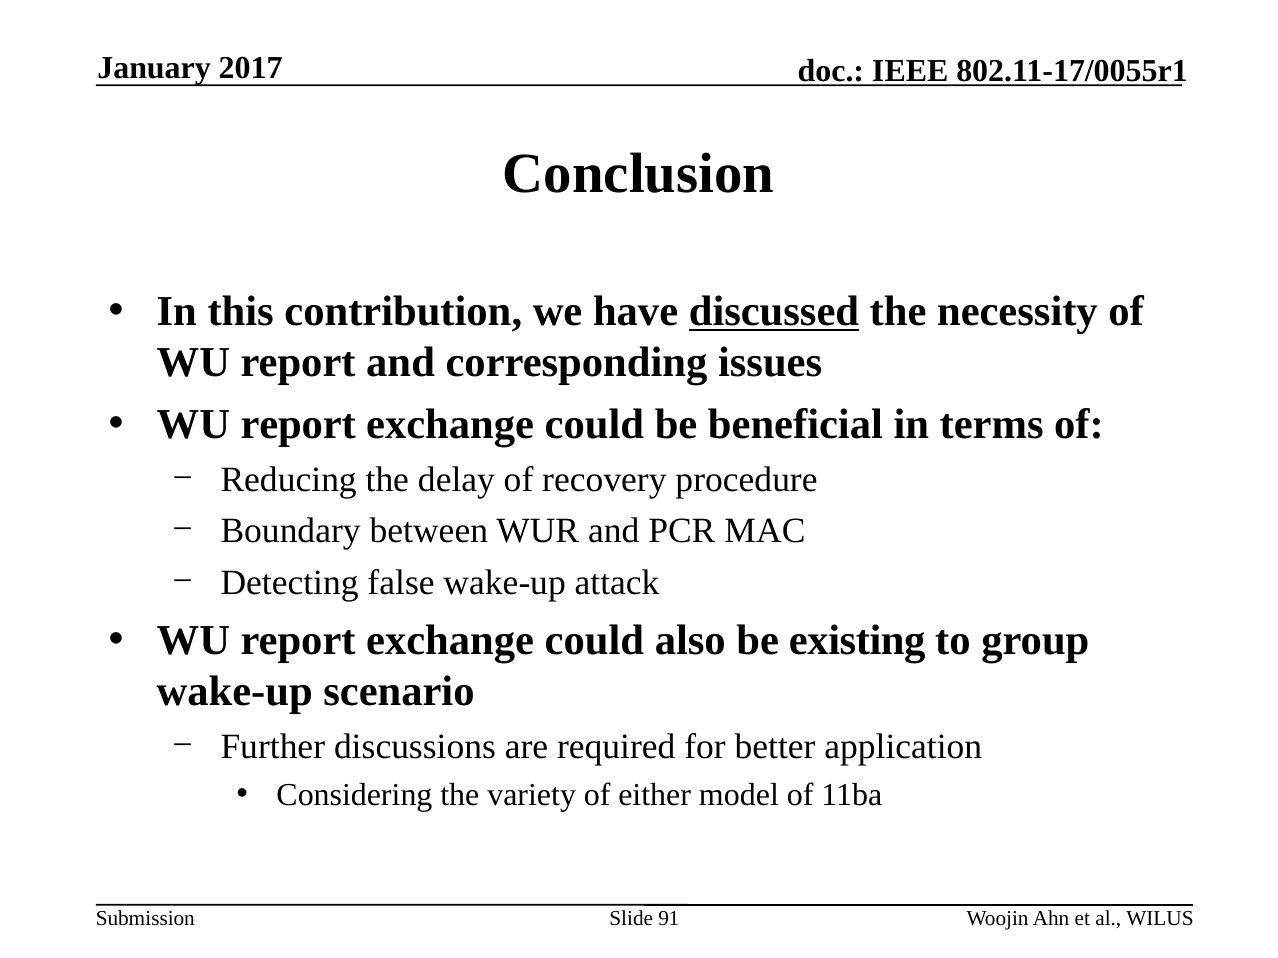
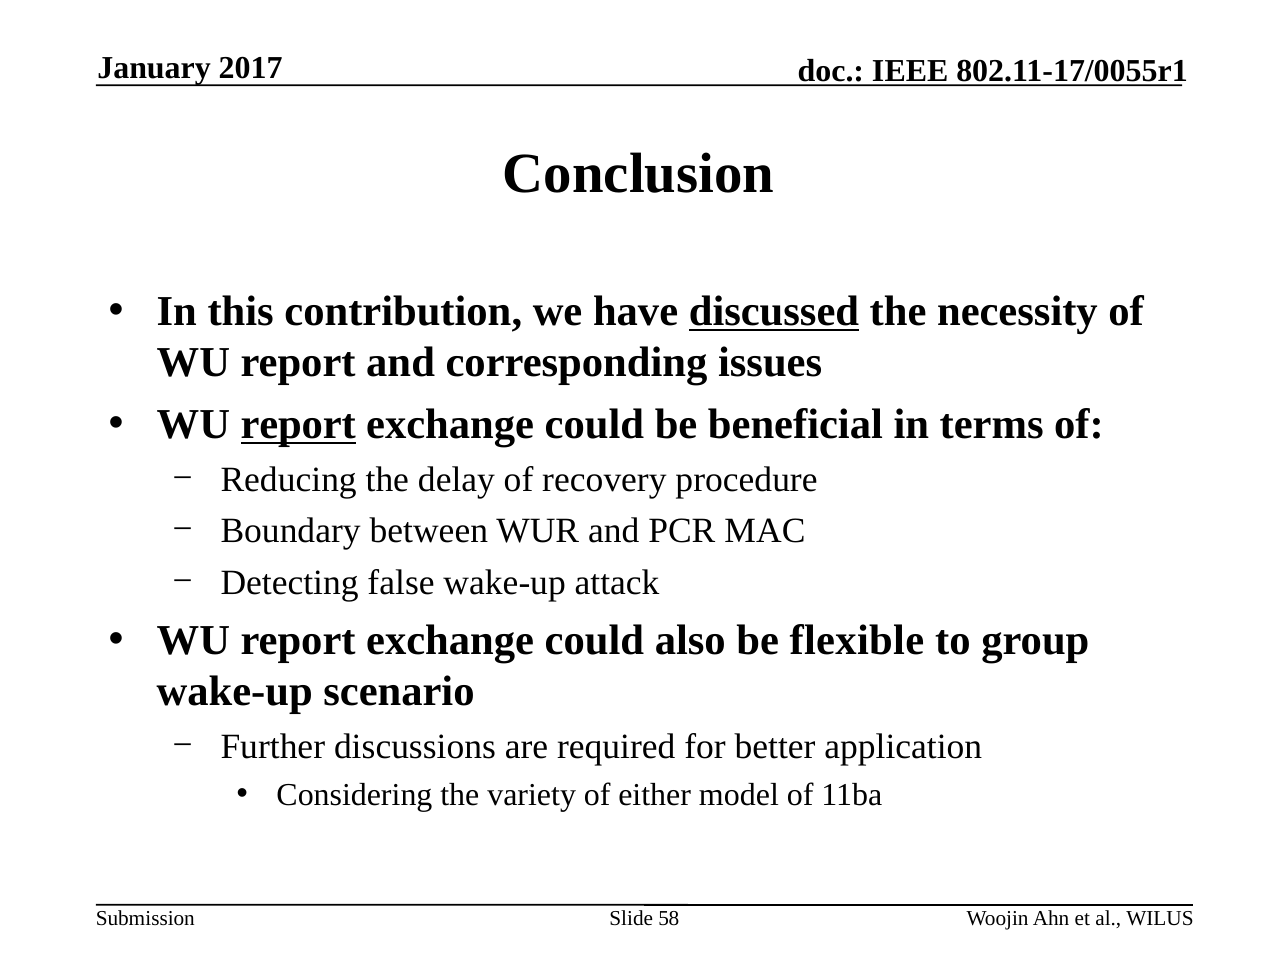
report at (298, 425) underline: none -> present
existing: existing -> flexible
91: 91 -> 58
